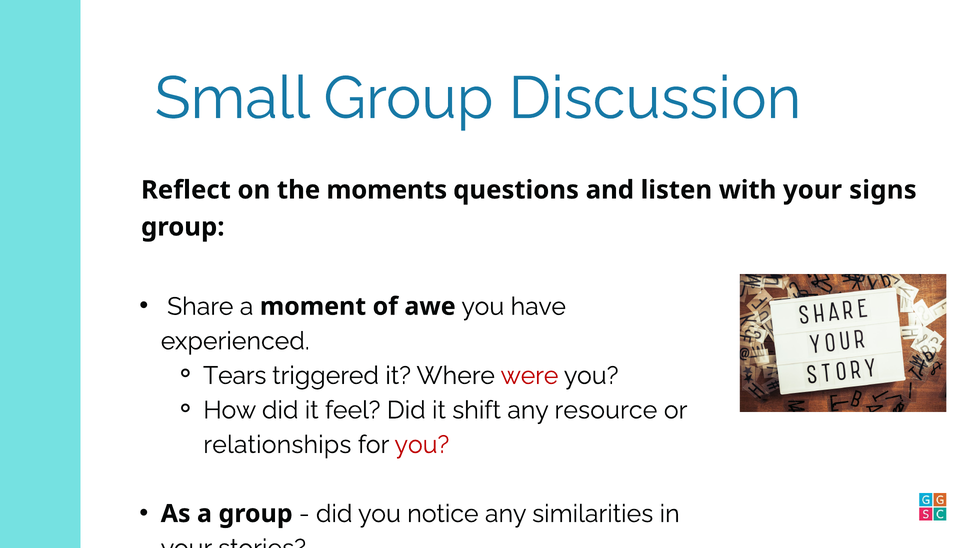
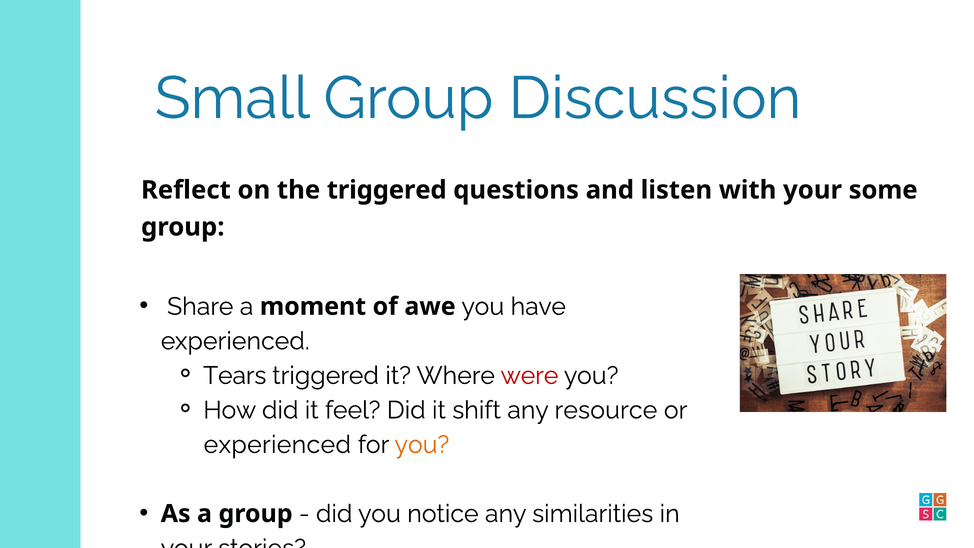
the moments: moments -> triggered
signs: signs -> some
relationships at (277, 445): relationships -> experienced
you at (422, 445) colour: red -> orange
